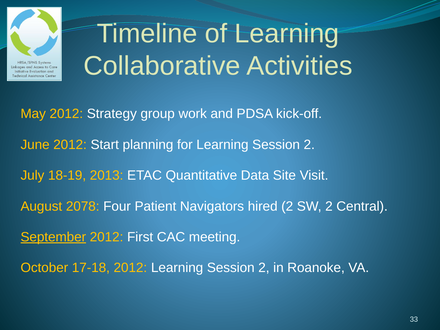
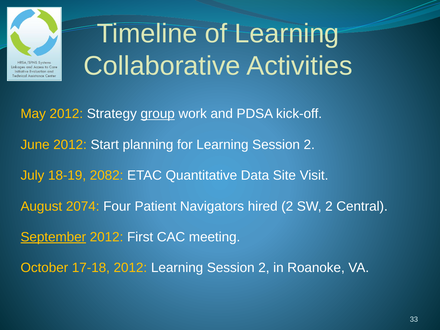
group underline: none -> present
2013: 2013 -> 2082
2078: 2078 -> 2074
